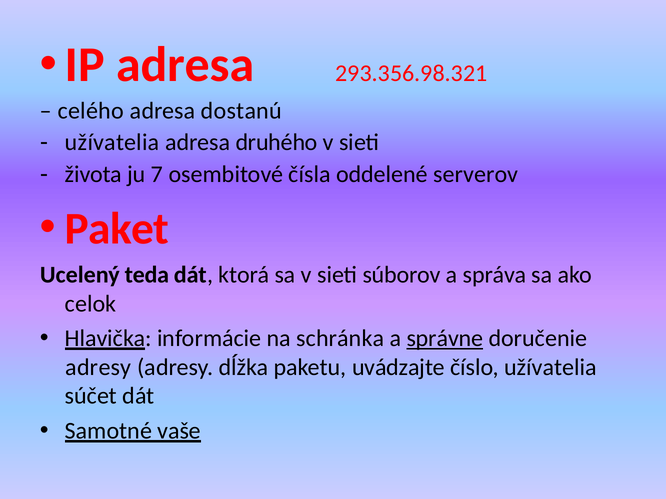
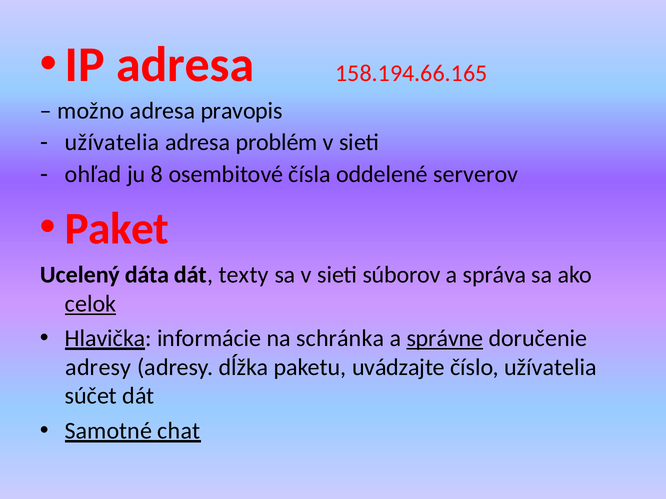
293.356.98.321: 293.356.98.321 -> 158.194.66.165
celého: celého -> možno
dostanú: dostanú -> pravopis
druhého: druhého -> problém
života: života -> ohľad
7: 7 -> 8
teda: teda -> dáta
ktorá: ktorá -> texty
celok underline: none -> present
vaše: vaše -> chat
